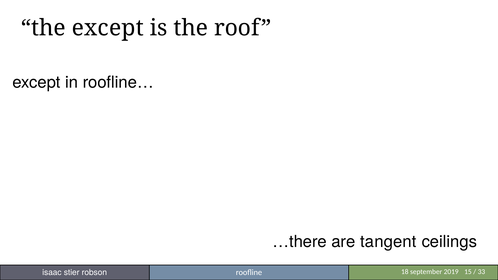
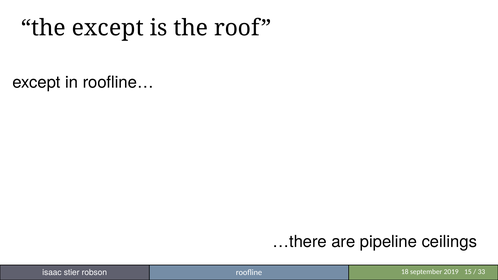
tangent: tangent -> pipeline
